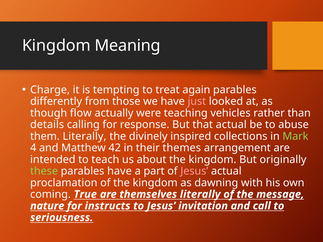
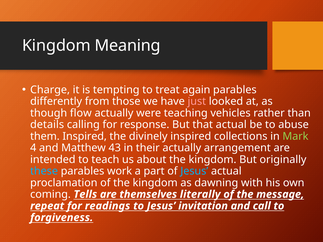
them Literally: Literally -> Inspired
42: 42 -> 43
their themes: themes -> actually
these colour: light green -> light blue
parables have: have -> work
Jesus at (194, 171) colour: pink -> light blue
True: True -> Tells
nature: nature -> repeat
instructs: instructs -> readings
seriousness: seriousness -> forgiveness
